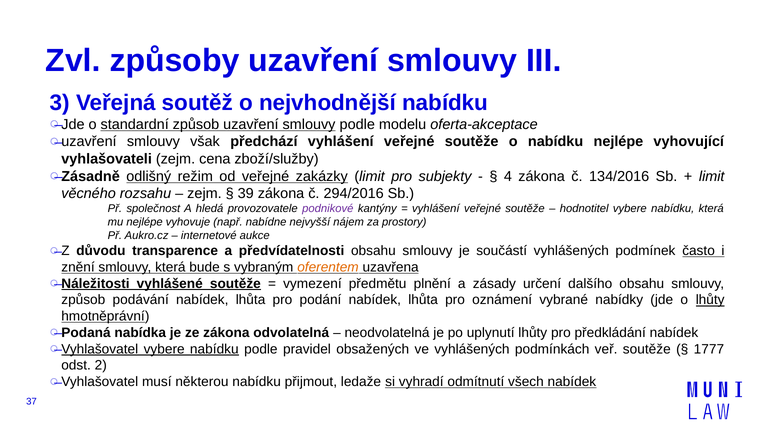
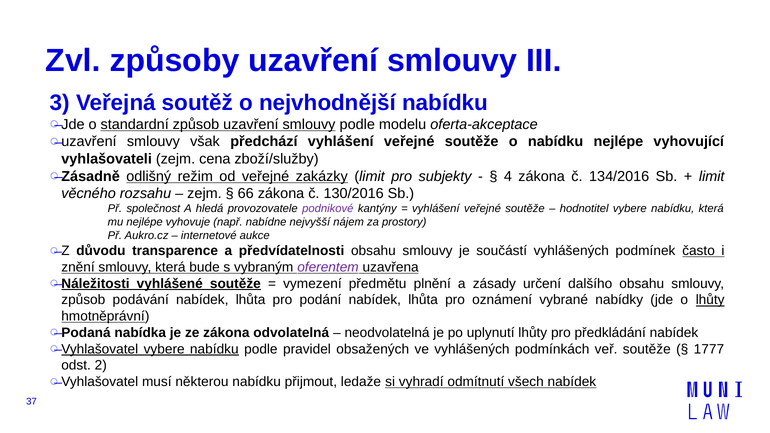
39: 39 -> 66
294/2016: 294/2016 -> 130/2016
oferentem colour: orange -> purple
